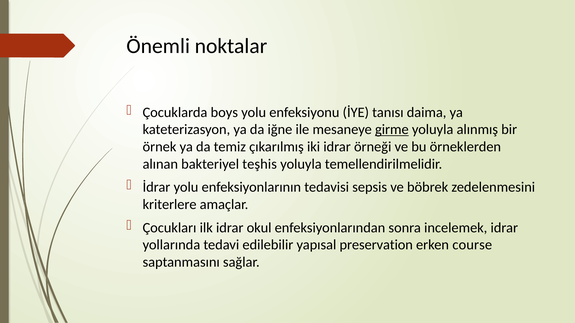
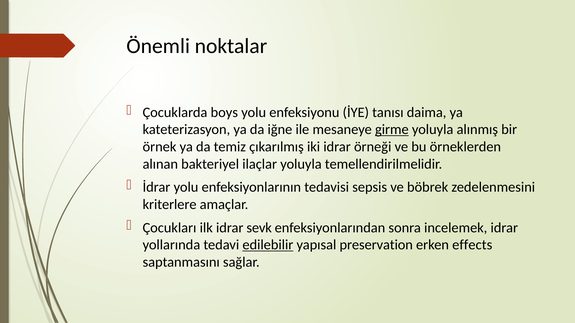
teşhis: teşhis -> ilaçlar
okul: okul -> sevk
edilebilir underline: none -> present
course: course -> effects
